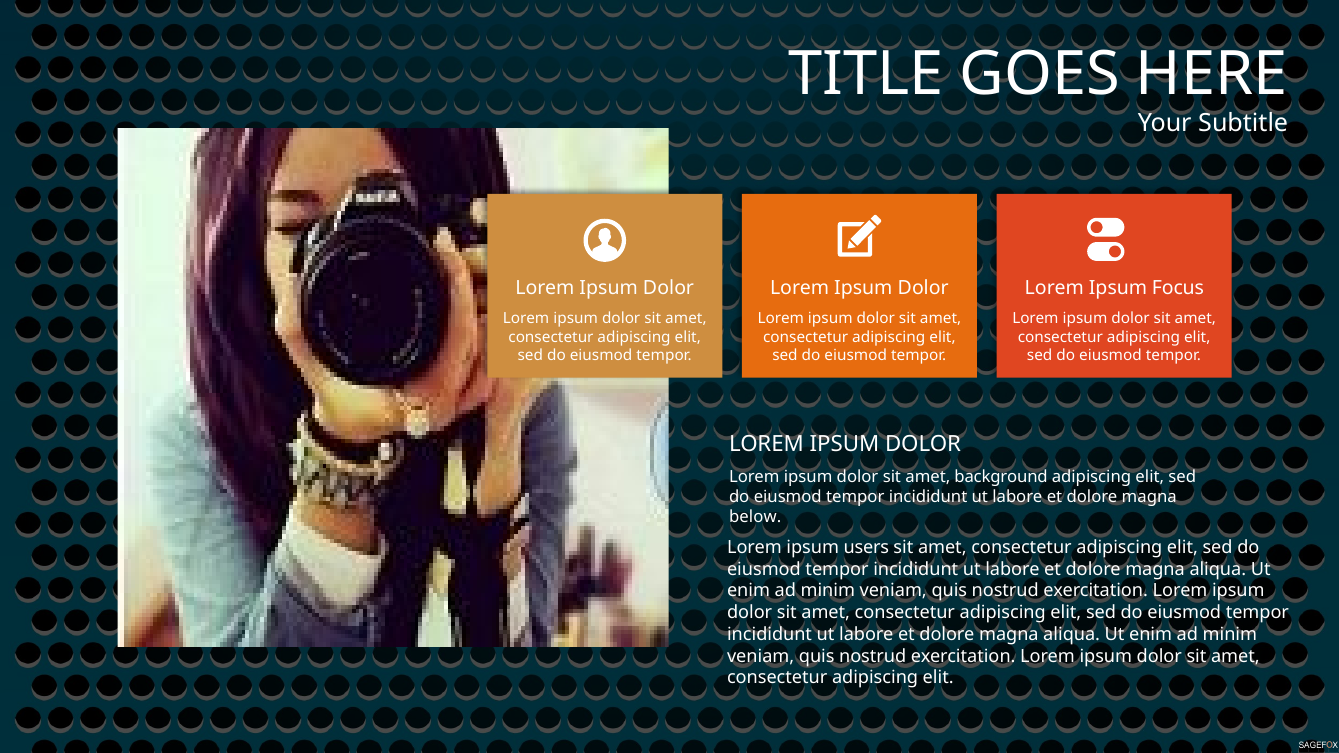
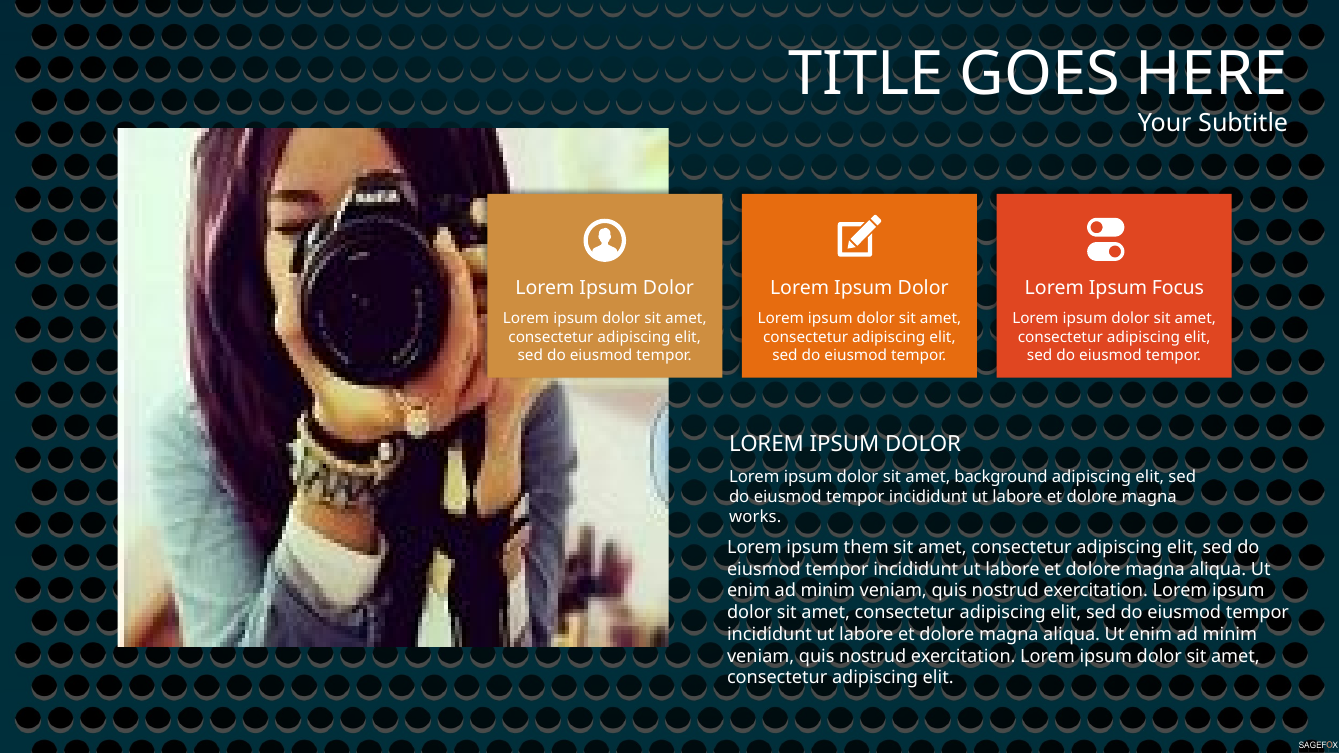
below: below -> works
users: users -> them
